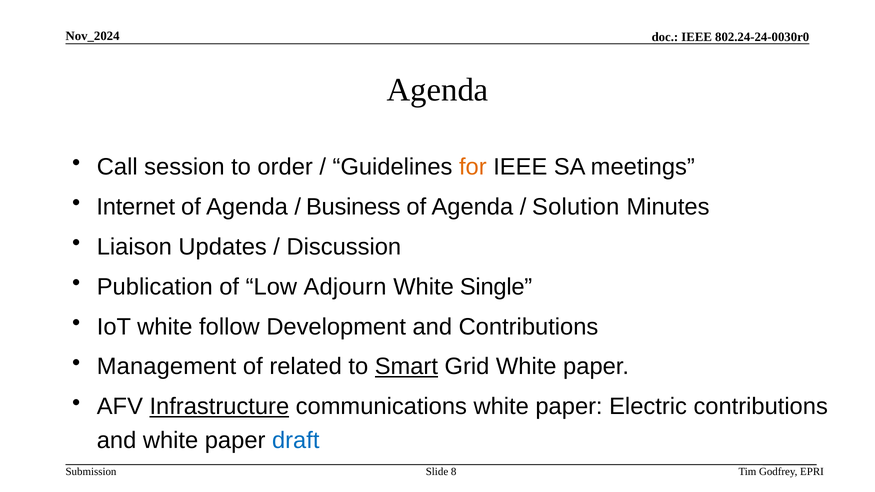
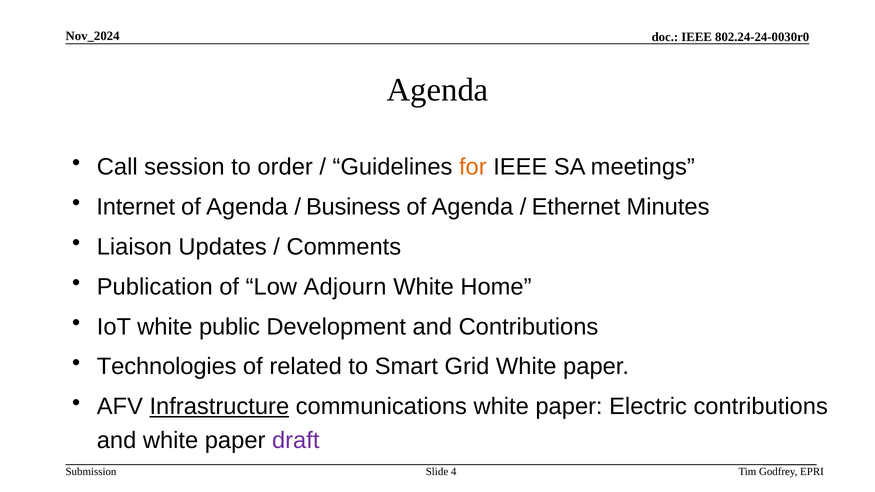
Solution: Solution -> Ethernet
Discussion: Discussion -> Comments
Single: Single -> Home
follow: follow -> public
Management: Management -> Technologies
Smart underline: present -> none
draft colour: blue -> purple
8: 8 -> 4
